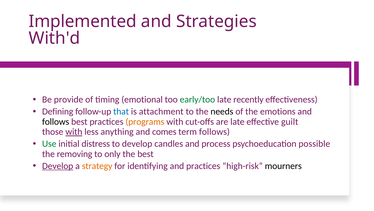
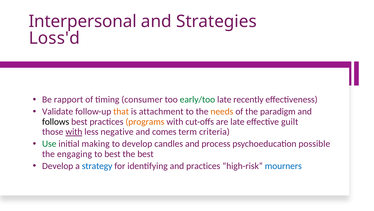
Implemented: Implemented -> Interpersonal
With'd: With'd -> Loss'd
provide: provide -> rapport
emotional: emotional -> consumer
Defining: Defining -> Validate
that colour: blue -> orange
needs colour: black -> orange
emotions: emotions -> paradigm
anything: anything -> negative
term follows: follows -> criteria
distress: distress -> making
removing: removing -> engaging
to only: only -> best
Develop at (58, 165) underline: present -> none
strategy colour: orange -> blue
mourners colour: black -> blue
